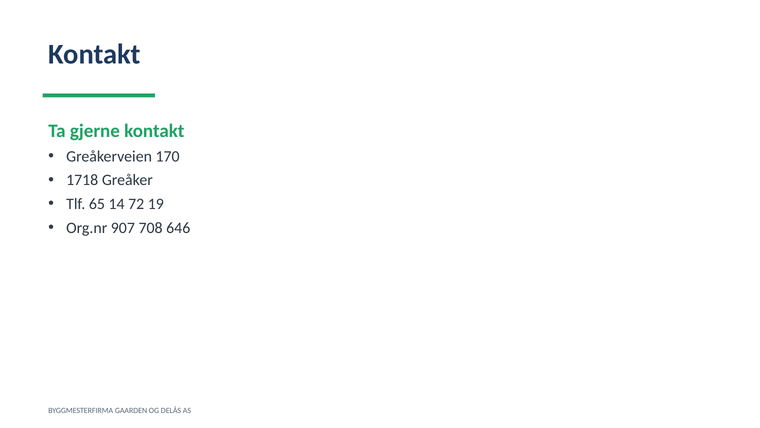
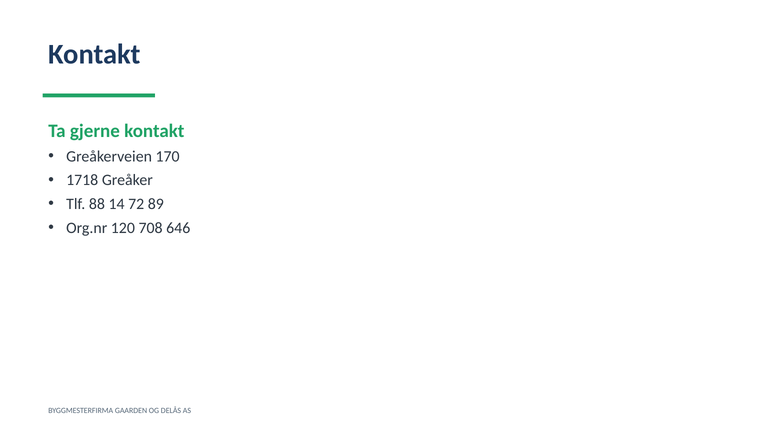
65: 65 -> 88
19: 19 -> 89
907: 907 -> 120
